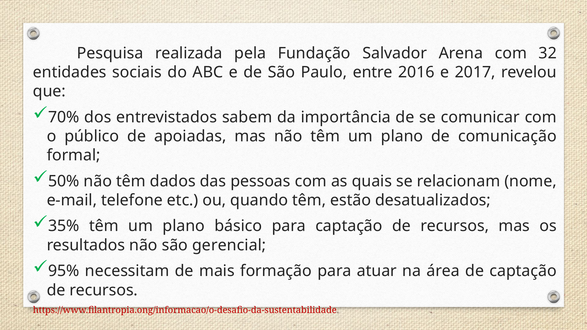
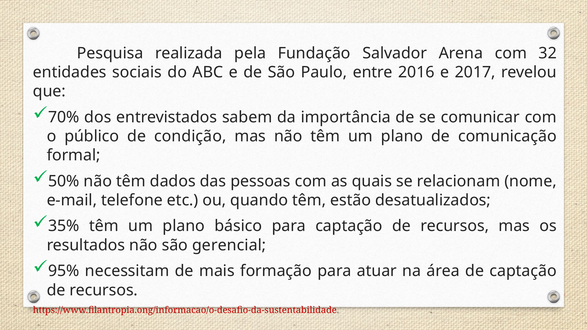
apoiadas: apoiadas -> condição
